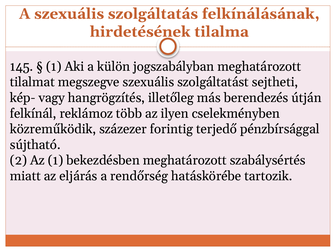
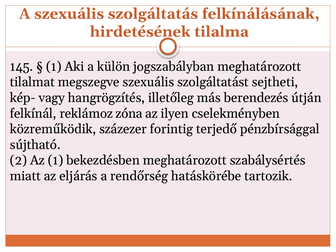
több: több -> zóna
